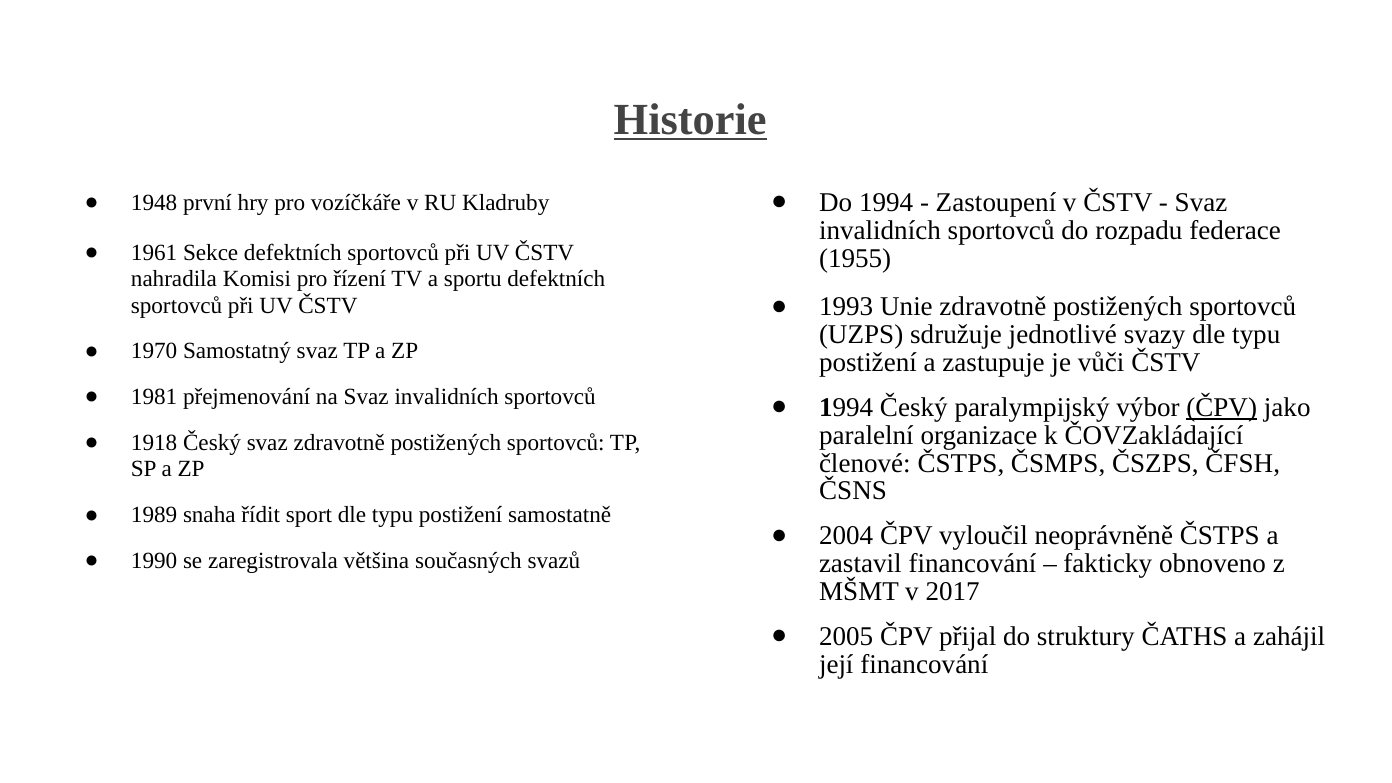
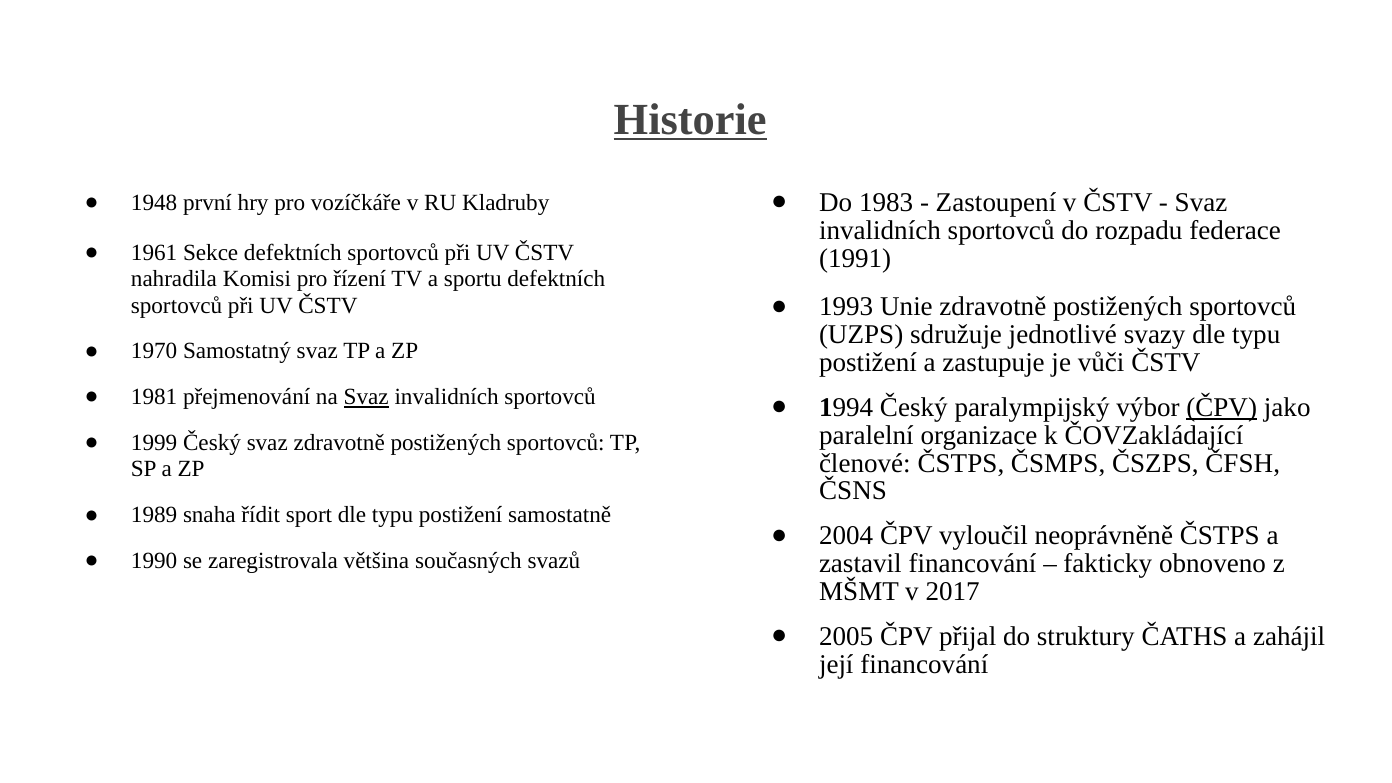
Do 1994: 1994 -> 1983
1955: 1955 -> 1991
Svaz at (366, 397) underline: none -> present
1918: 1918 -> 1999
